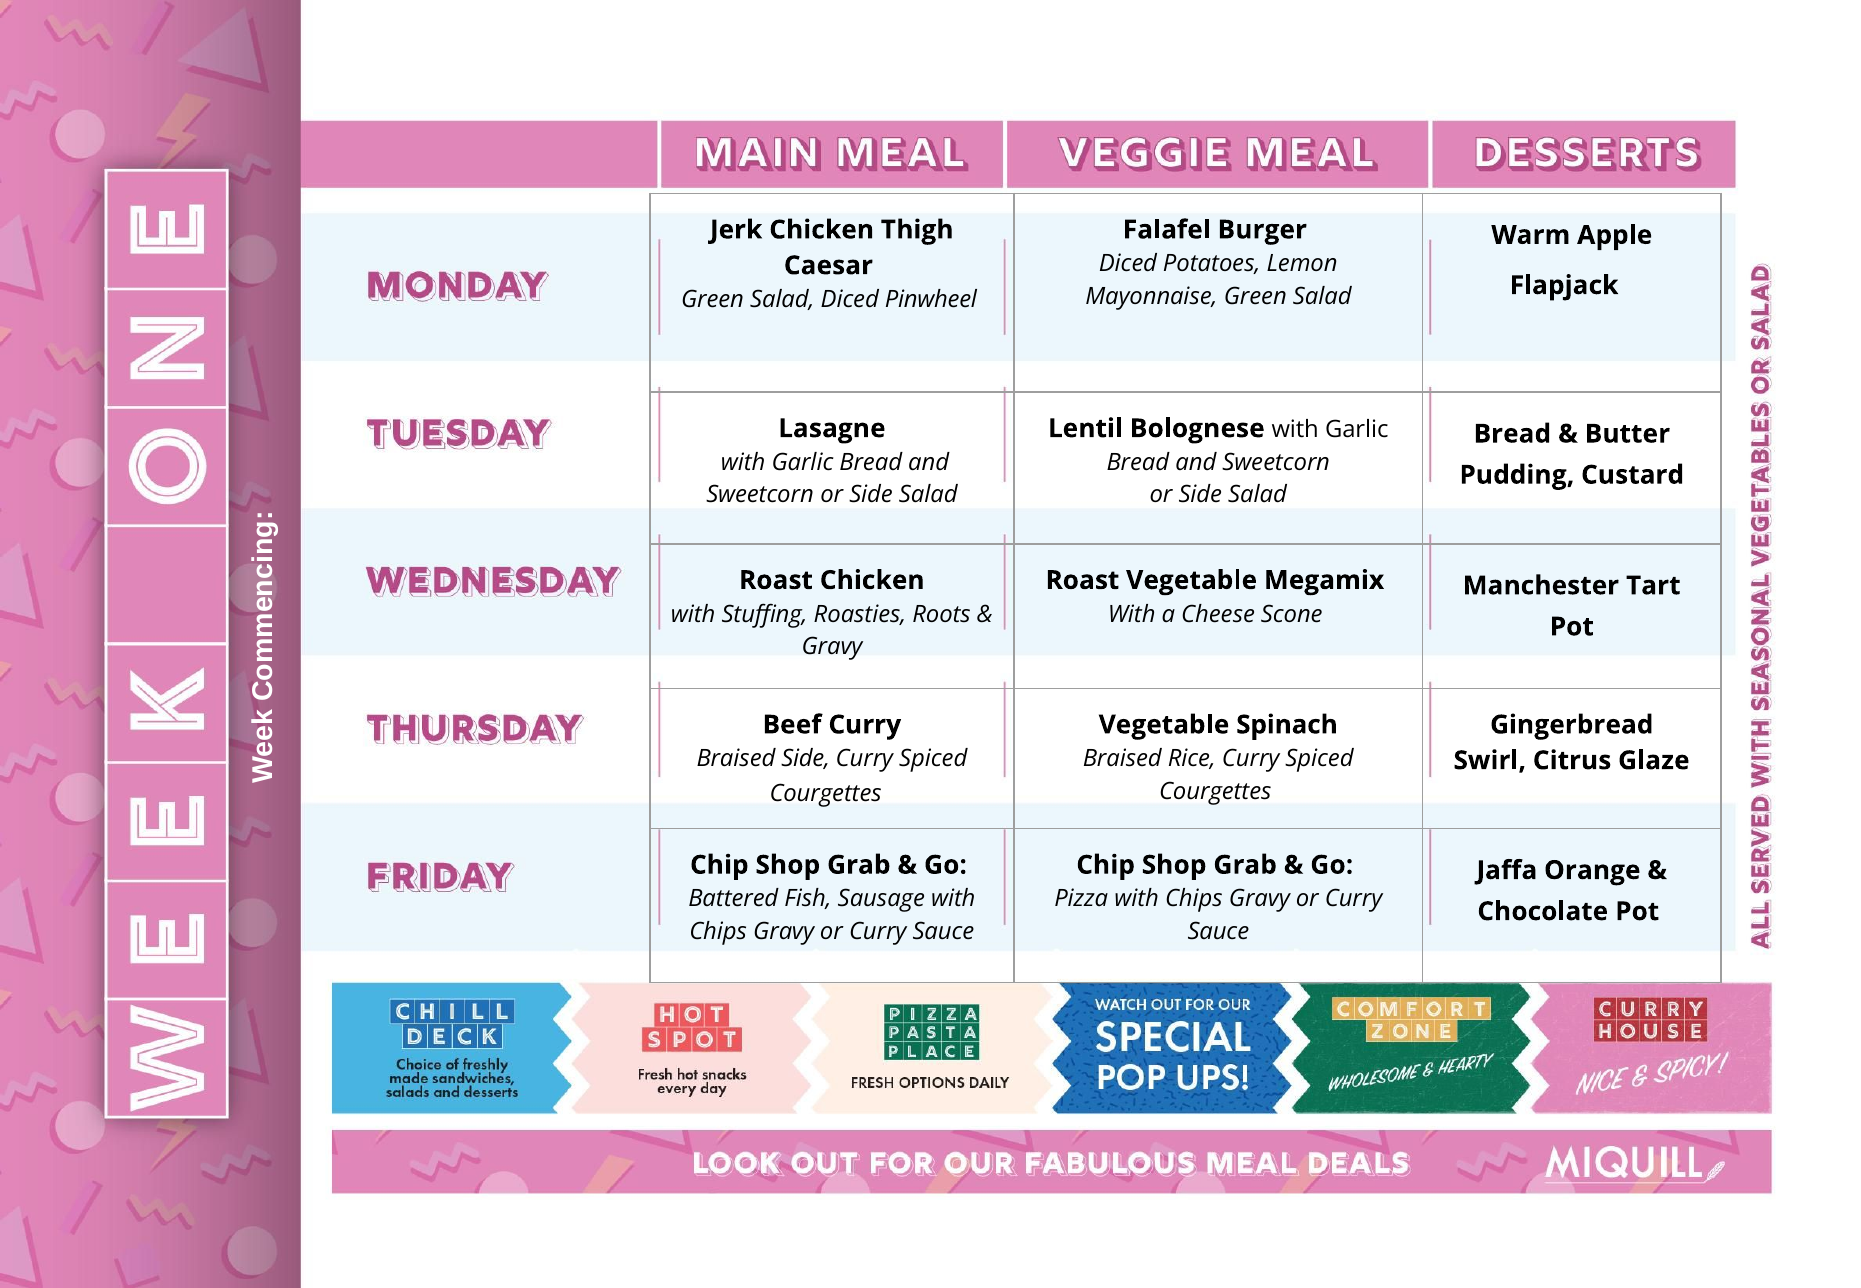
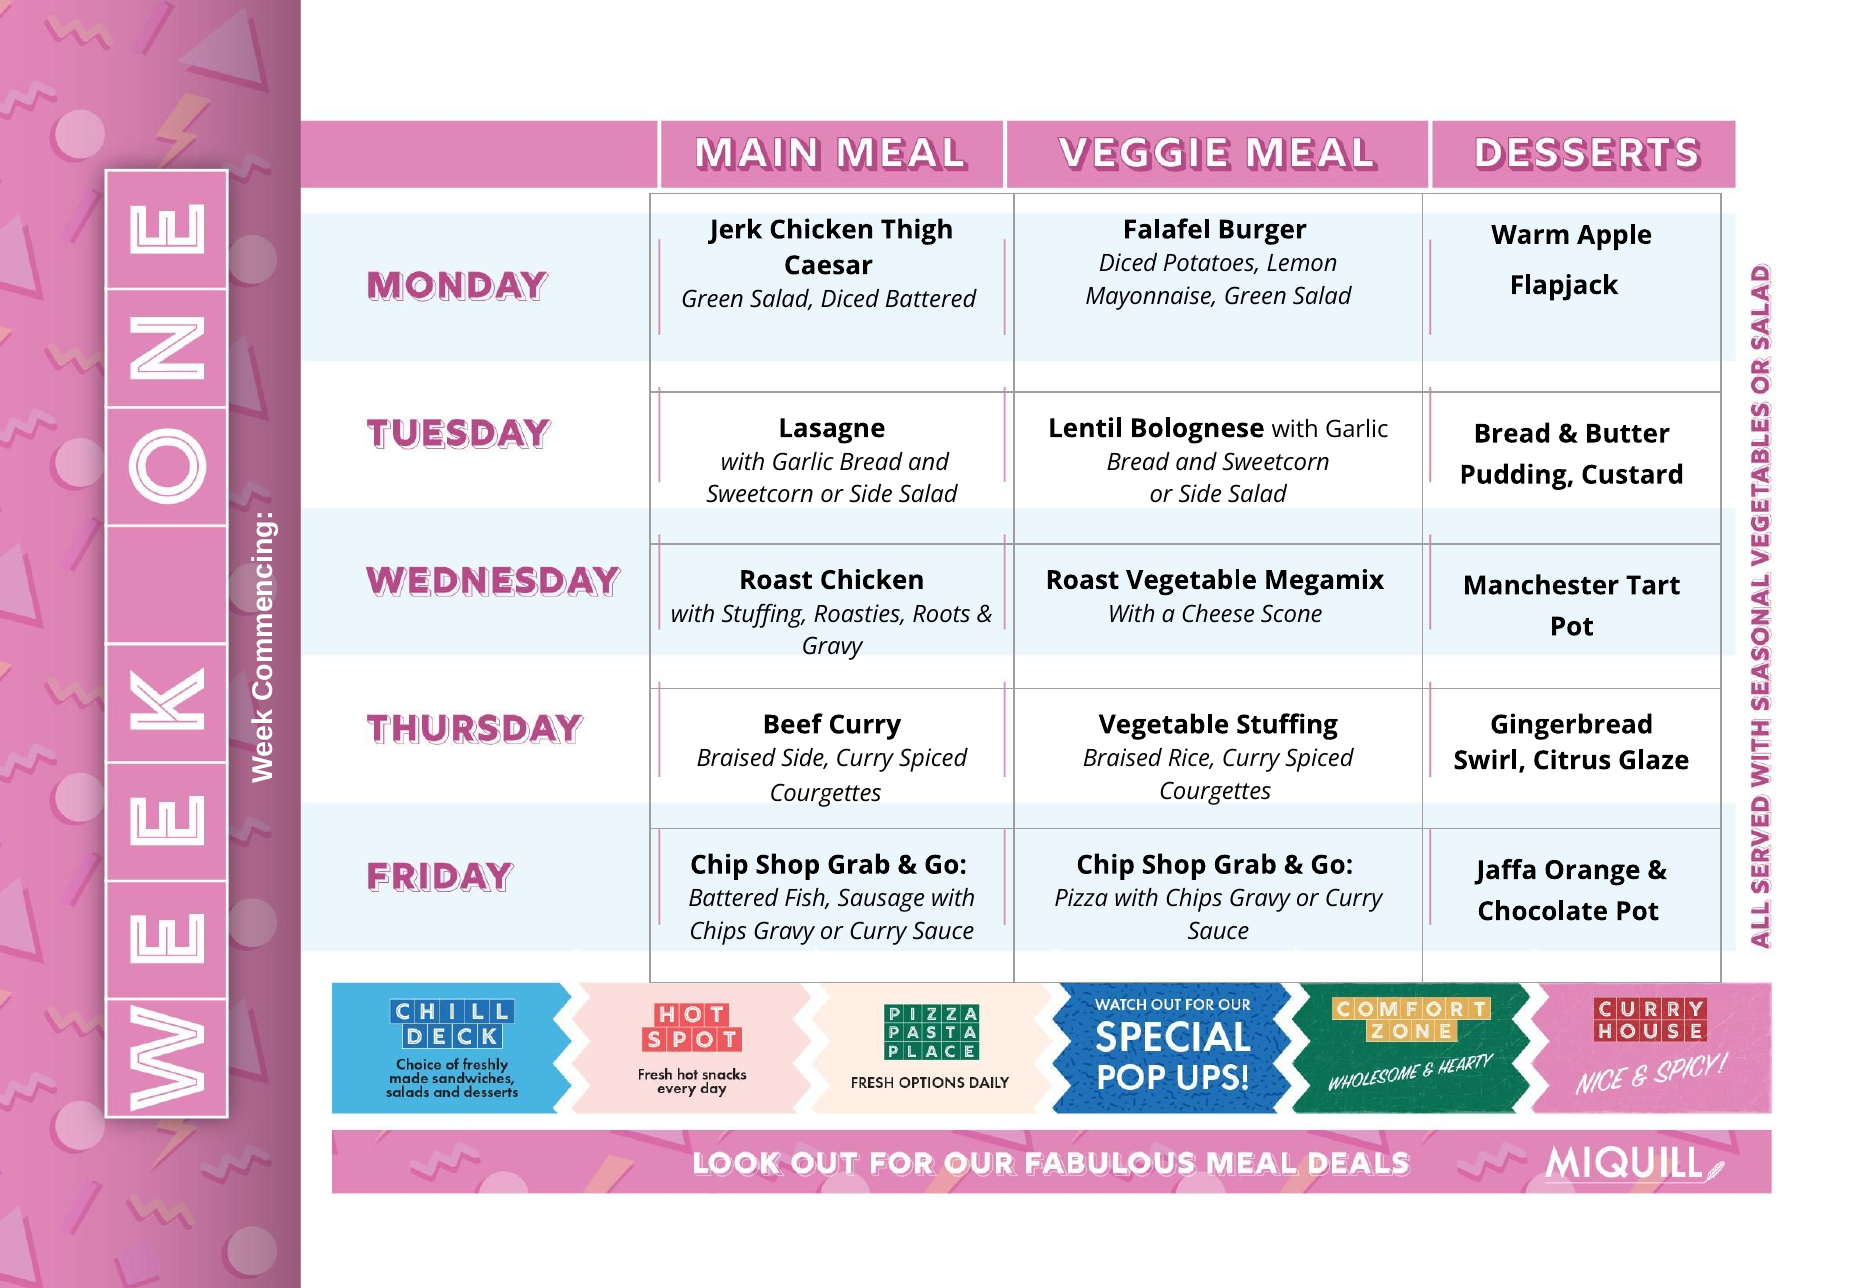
Diced Pinwheel: Pinwheel -> Battered
Vegetable Spinach: Spinach -> Stuffing
